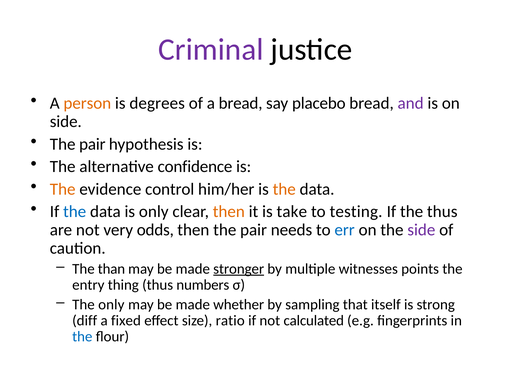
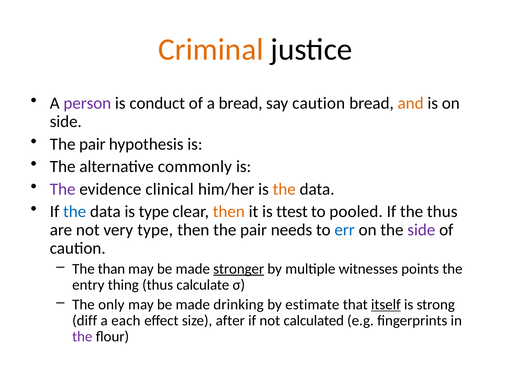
Criminal colour: purple -> orange
person colour: orange -> purple
degrees: degrees -> conduct
say placebo: placebo -> caution
and colour: purple -> orange
confidence: confidence -> commonly
The at (63, 189) colour: orange -> purple
control: control -> clinical
is only: only -> type
take: take -> ttest
testing: testing -> pooled
very odds: odds -> type
numbers: numbers -> calculate
whether: whether -> drinking
sampling: sampling -> estimate
itself underline: none -> present
fixed: fixed -> each
ratio: ratio -> after
the at (82, 337) colour: blue -> purple
